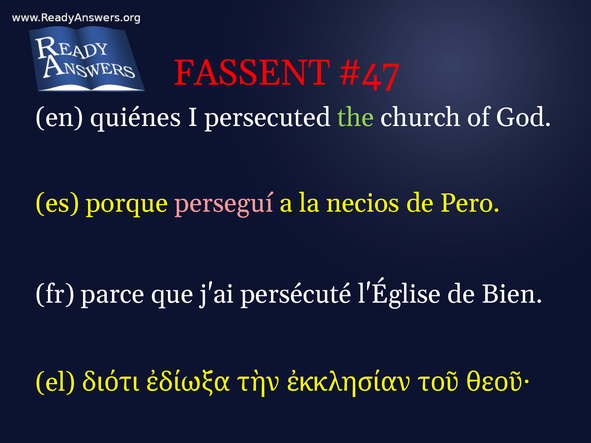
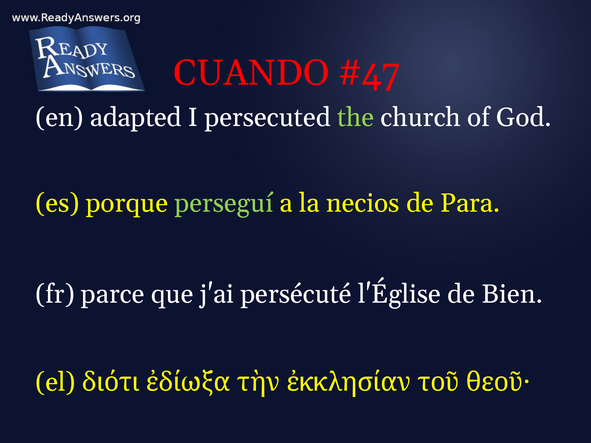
FASSENT: FASSENT -> CUANDO
quiénes: quiénes -> adapted
perseguí colour: pink -> light green
Pero: Pero -> Para
